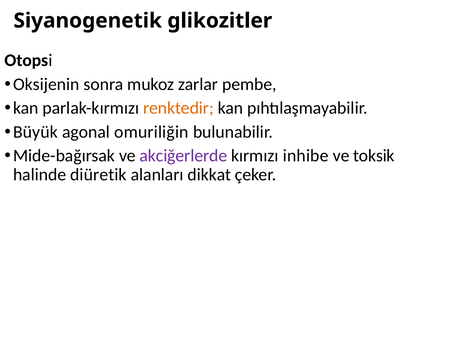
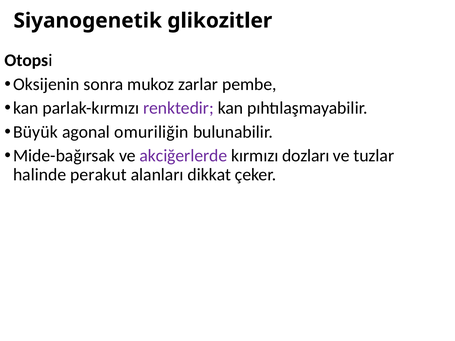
renktedir colour: orange -> purple
inhibe: inhibe -> dozları
toksik: toksik -> tuzlar
diüretik: diüretik -> perakut
